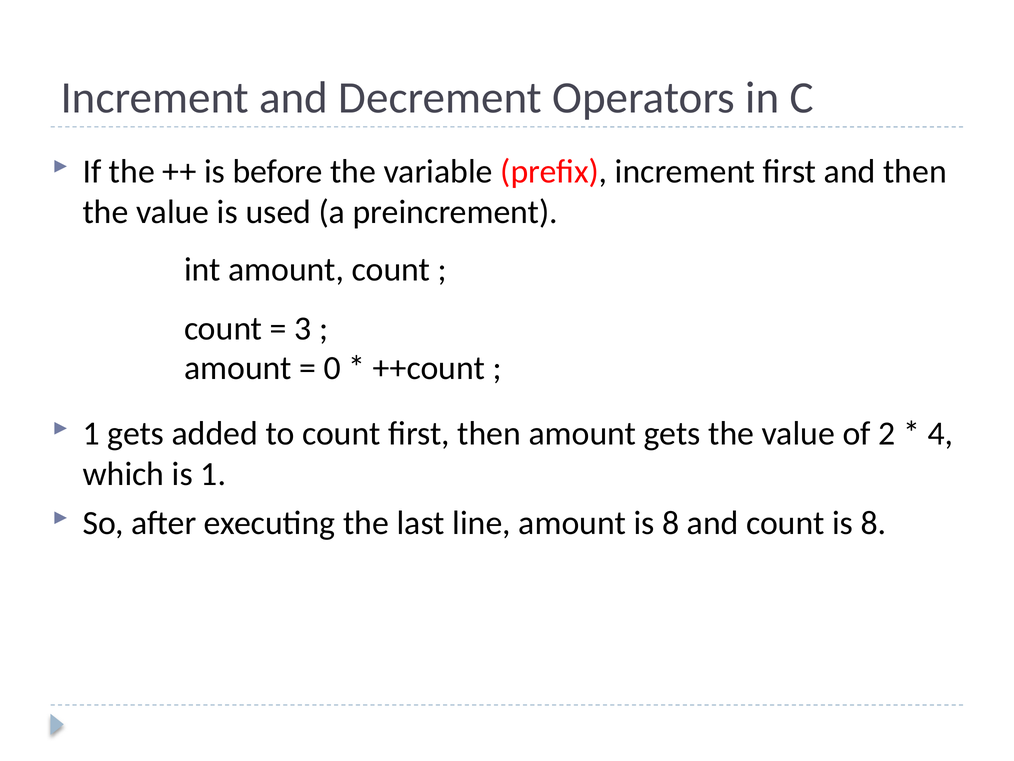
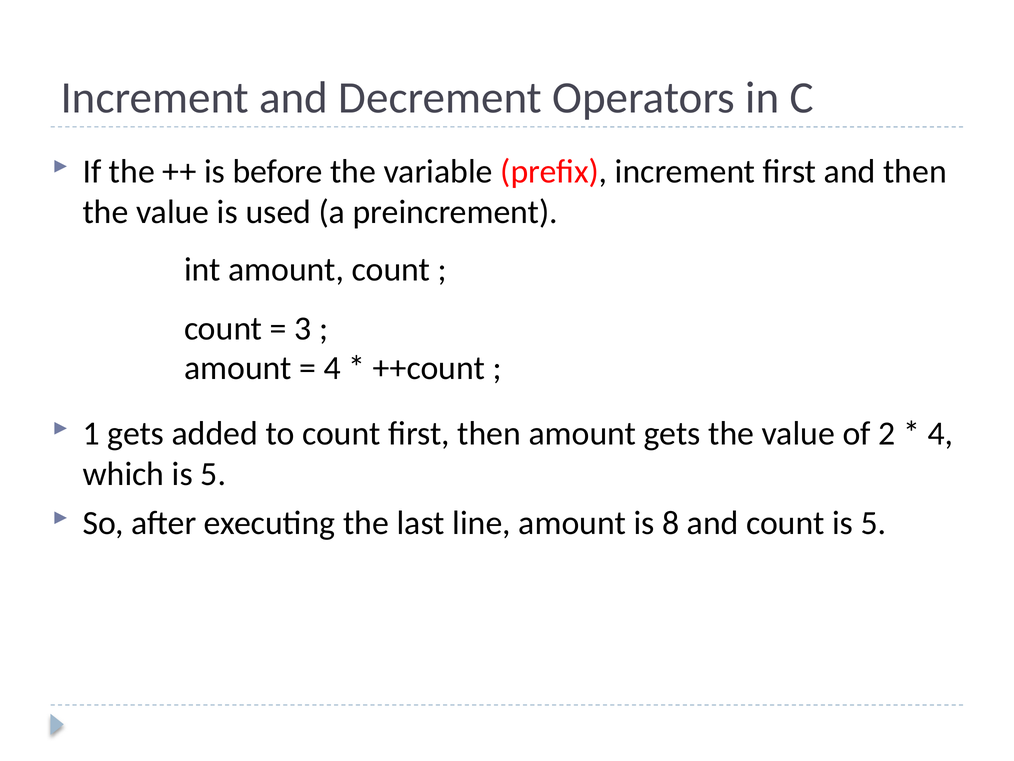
0 at (332, 368): 0 -> 4
which is 1: 1 -> 5
count is 8: 8 -> 5
